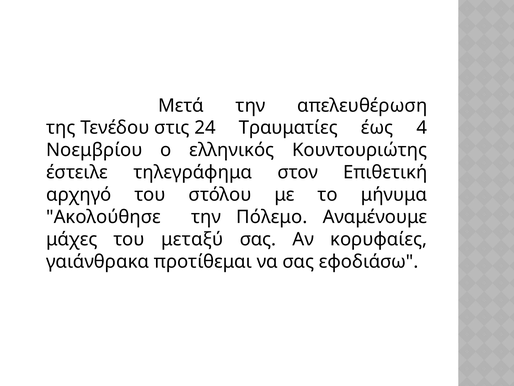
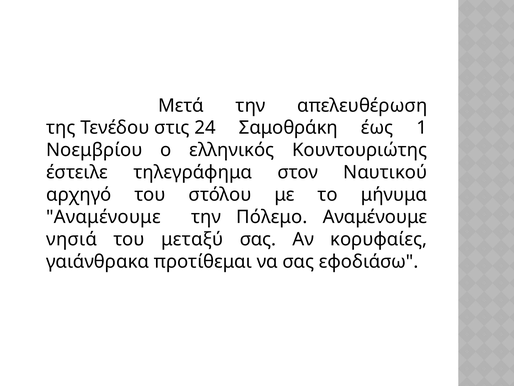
Τραυματίες: Τραυματίες -> Σαμοθράκη
4: 4 -> 1
Επιθετική: Επιθετική -> Ναυτικού
Ακολούθησε at (104, 217): Ακολούθησε -> Αναμένουμε
μάχες: μάχες -> νησιά
